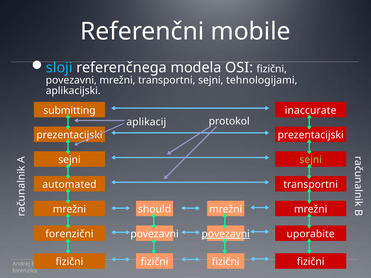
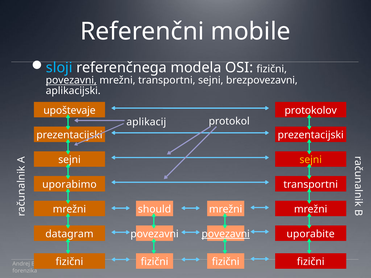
povezavni at (71, 80) underline: none -> present
tehnologijami: tehnologijami -> brezpovezavni
submitting: submitting -> upoštevaje
inaccurate: inaccurate -> protokolov
sejni at (311, 160) colour: light green -> yellow
automated: automated -> uporabimo
forenzični: forenzični -> datagram
